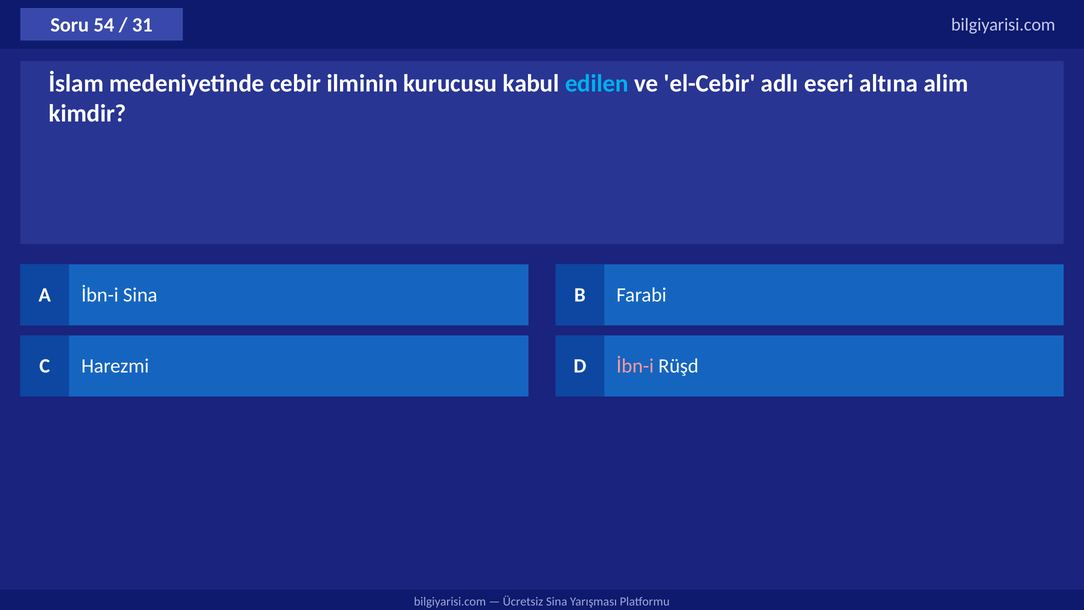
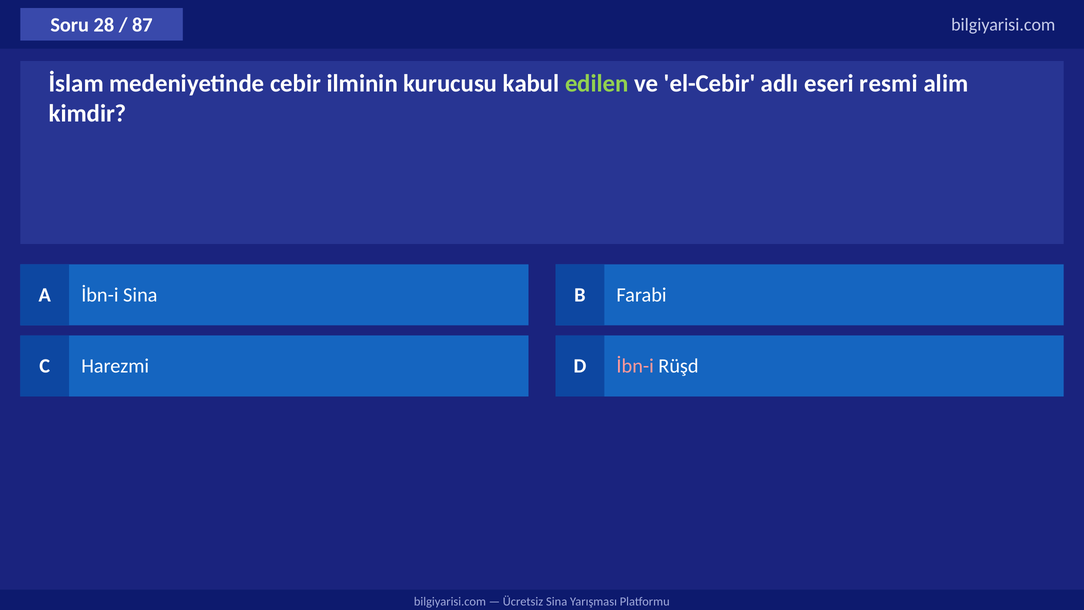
54: 54 -> 28
31: 31 -> 87
edilen colour: light blue -> light green
altına: altına -> resmi
